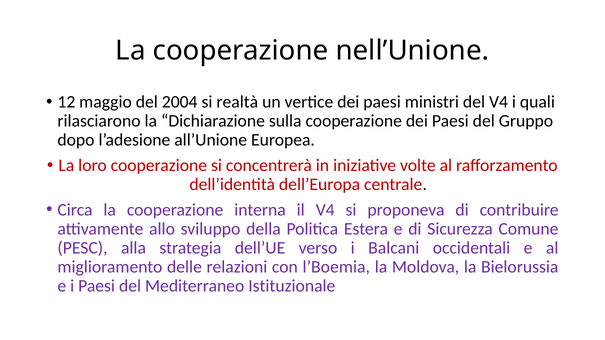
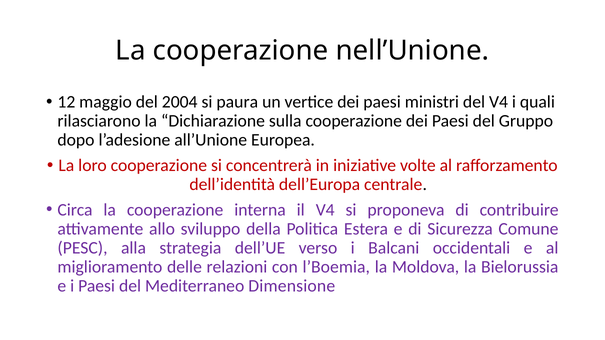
realtà: realtà -> paura
Istituzionale: Istituzionale -> Dimensione
